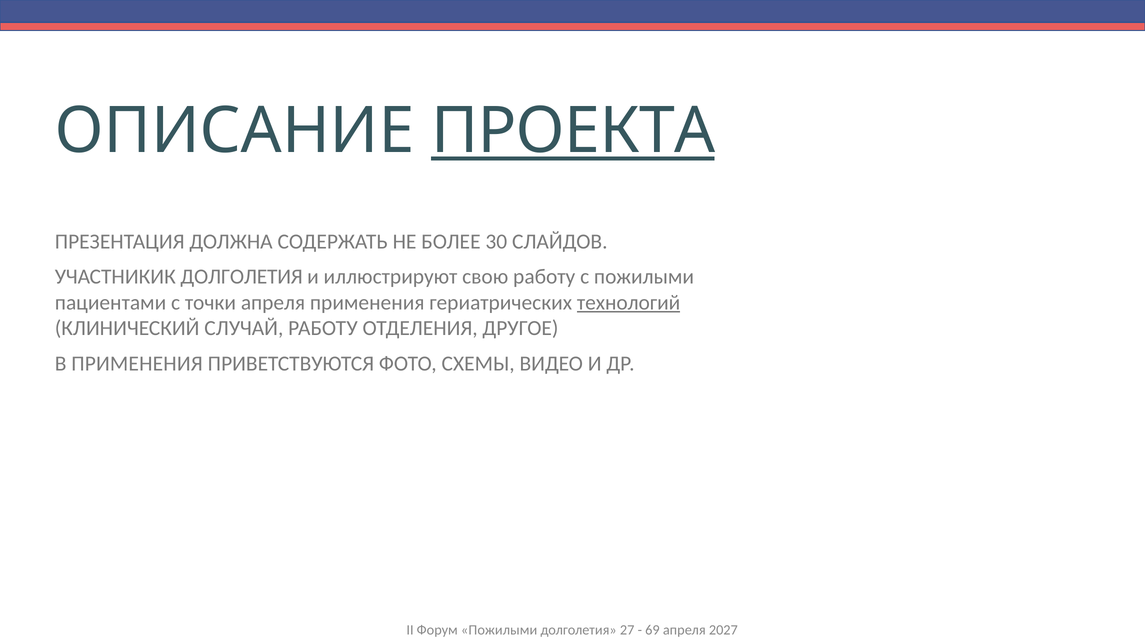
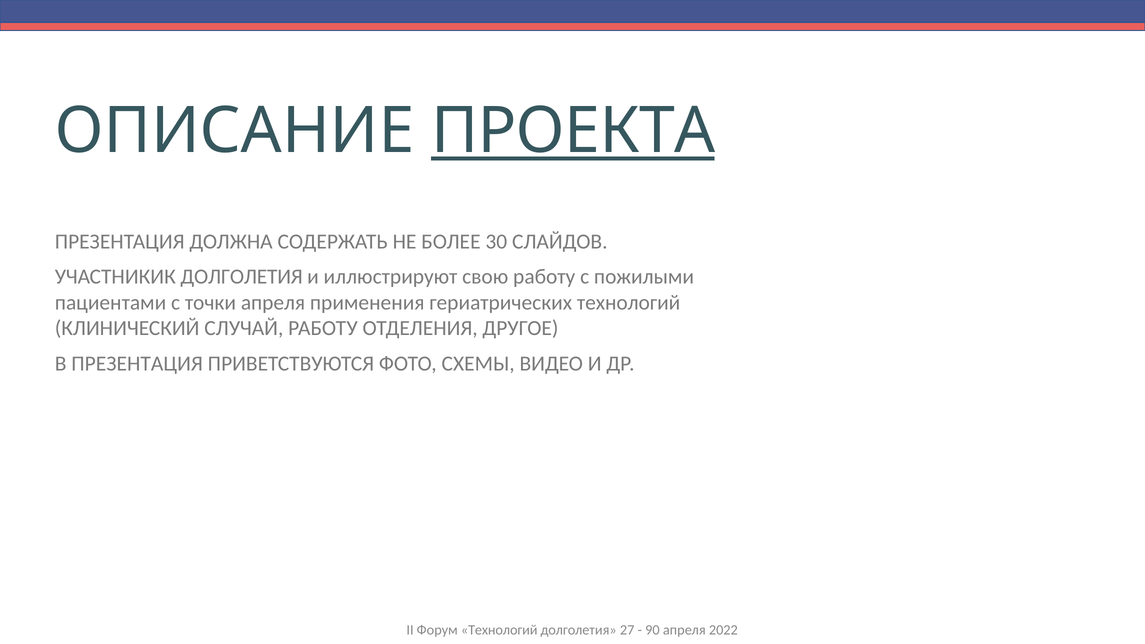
технологий at (629, 303) underline: present -> none
В ПРИМЕНЕНИЯ: ПРИМЕНЕНИЯ -> ПРЕЗЕНТАЦИЯ
Форум Пожилыми: Пожилыми -> Технологий
69: 69 -> 90
2027: 2027 -> 2022
